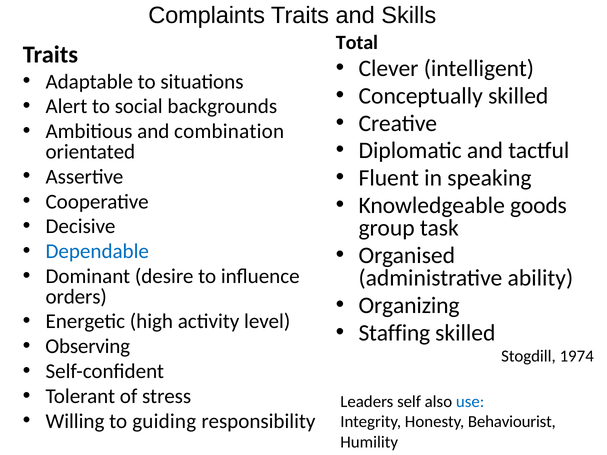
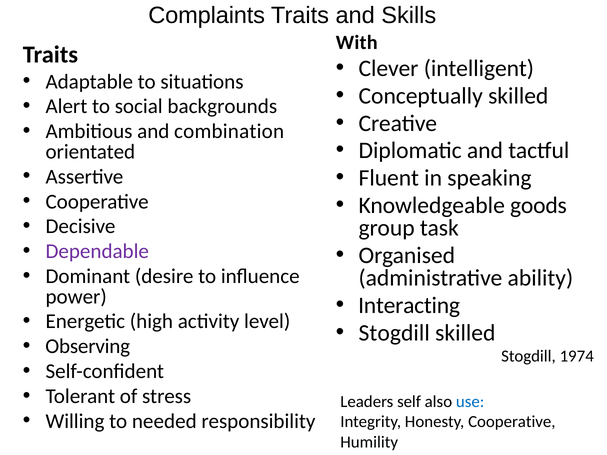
Total: Total -> With
Dependable colour: blue -> purple
orders: orders -> power
Organizing: Organizing -> Interacting
Staffing at (394, 333): Staffing -> Stogdill
guiding: guiding -> needed
Honesty Behaviourist: Behaviourist -> Cooperative
